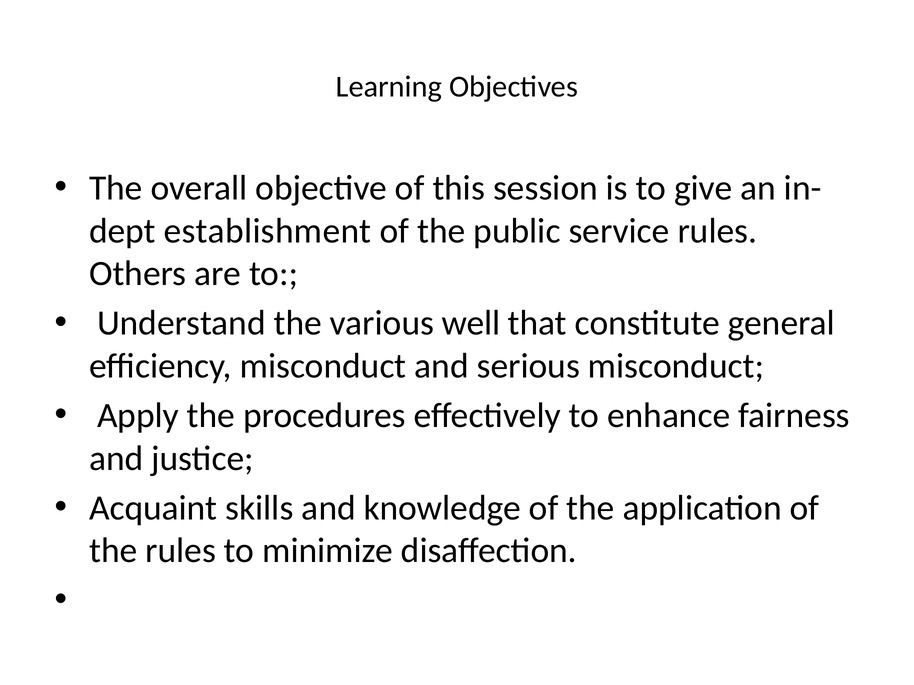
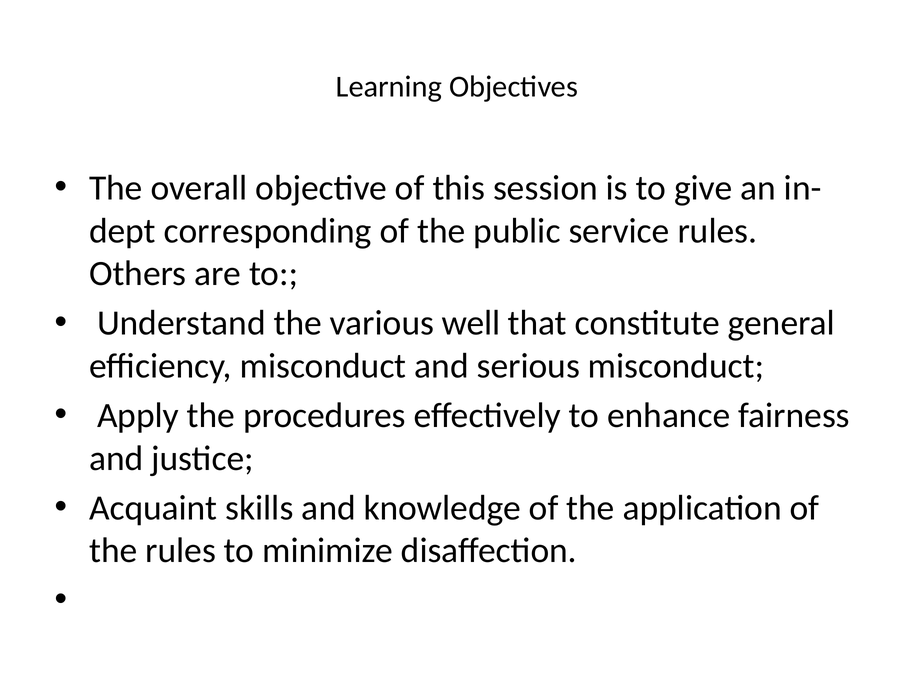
establishment: establishment -> corresponding
